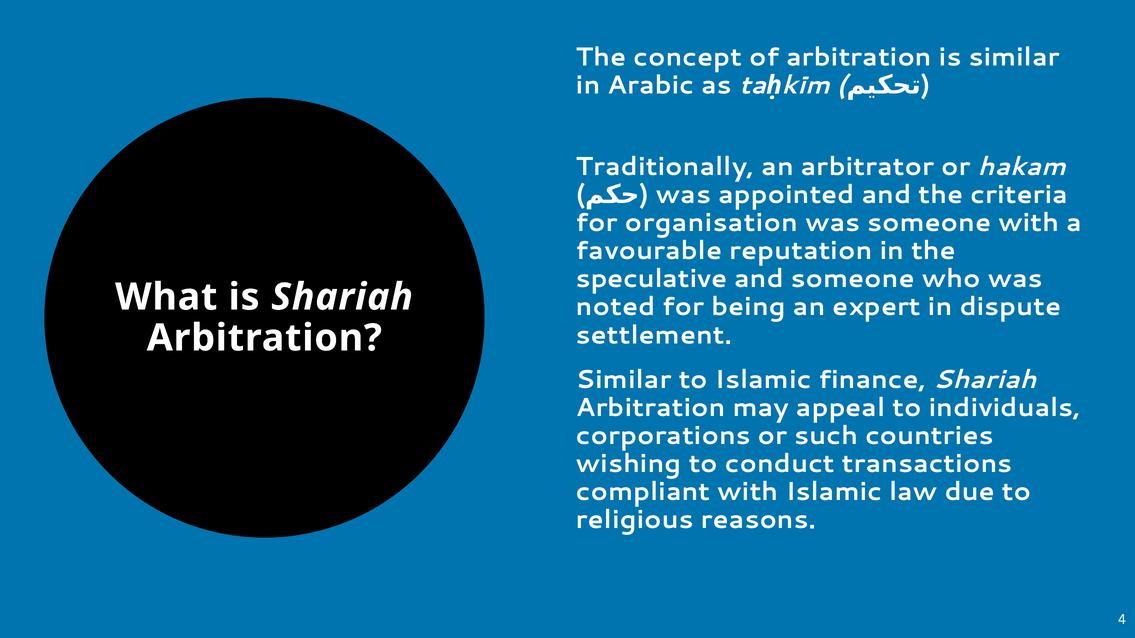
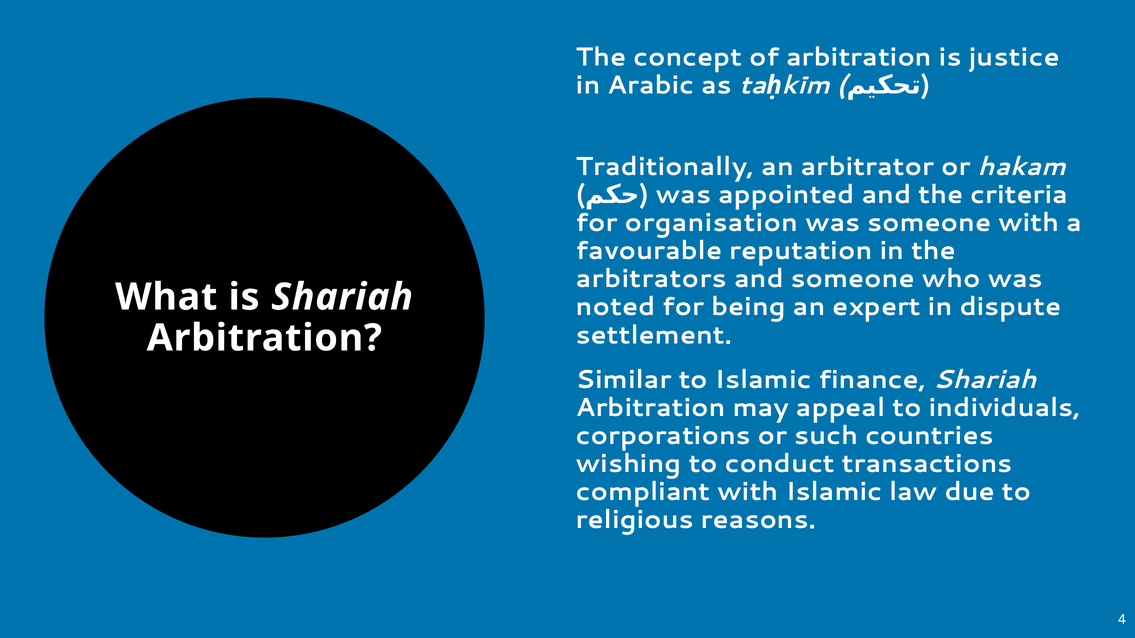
is similar: similar -> justice
speculative: speculative -> arbitrators
